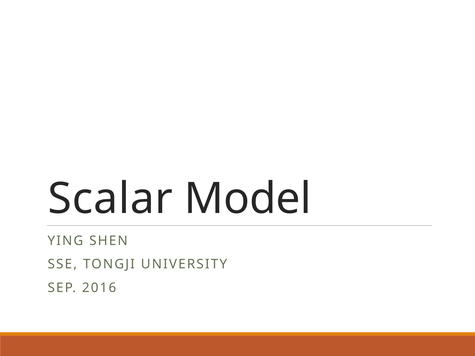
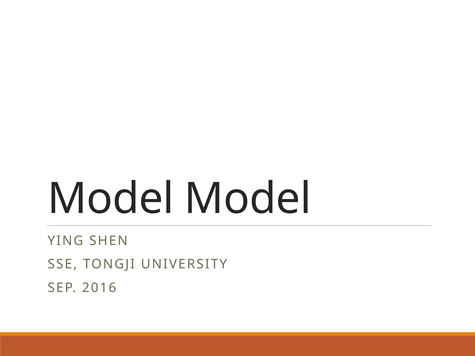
Scalar at (110, 199): Scalar -> Model
